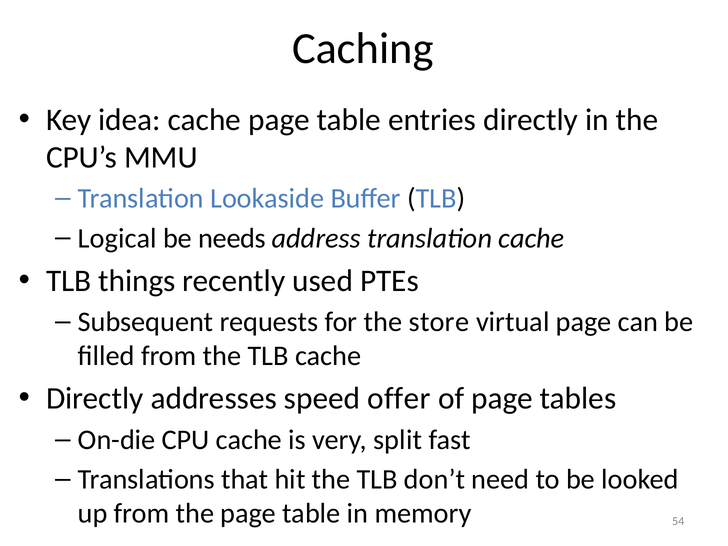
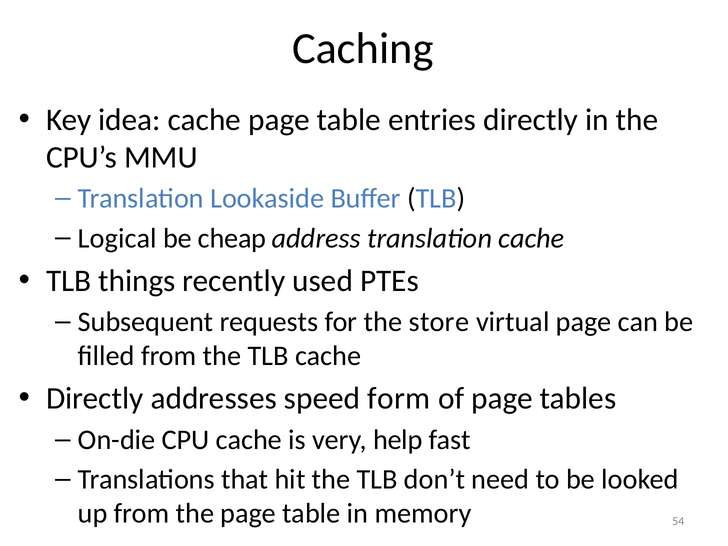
needs: needs -> cheap
offer: offer -> form
split: split -> help
